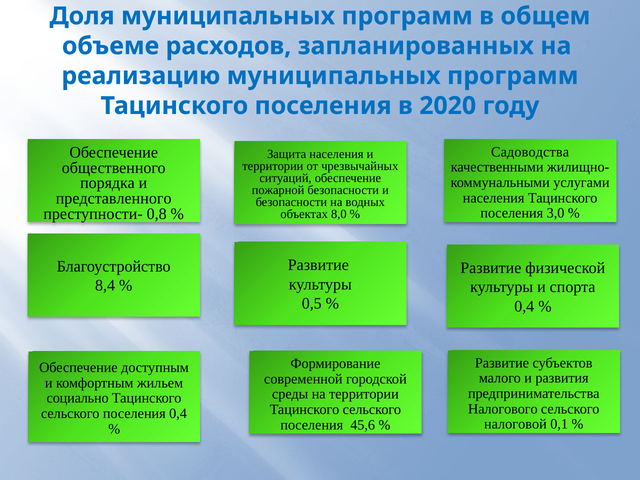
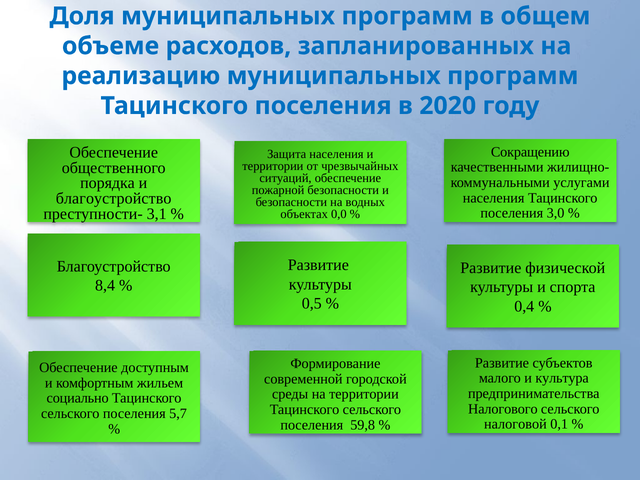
Садоводства: Садоводства -> Сокращению
представленного at (114, 199): представленного -> благоустройство
0,8: 0,8 -> 3,1
8,0: 8,0 -> 0,0
развития: развития -> культура
поселения 0,4: 0,4 -> 5,7
45,6: 45,6 -> 59,8
